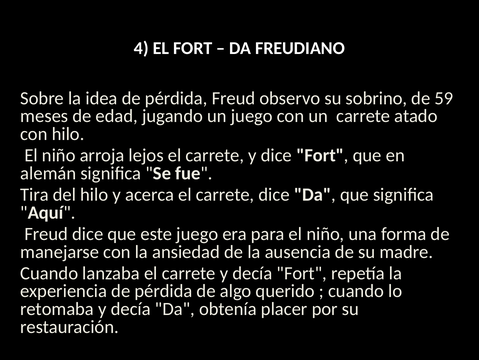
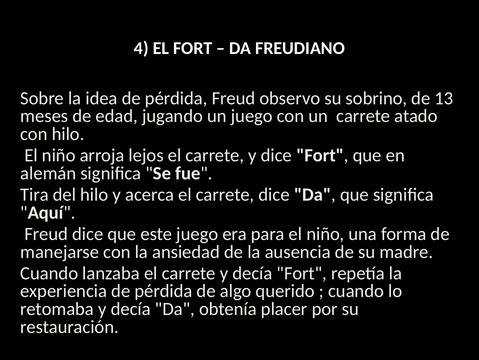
59: 59 -> 13
